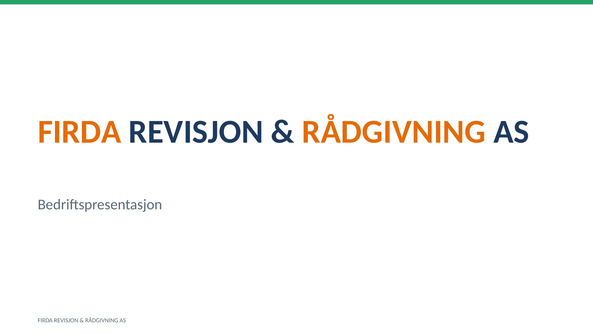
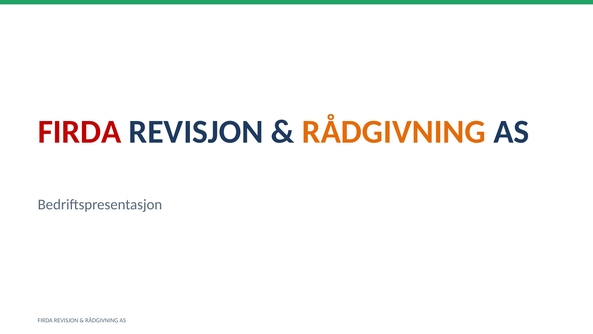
FIRDA at (79, 132) colour: orange -> red
